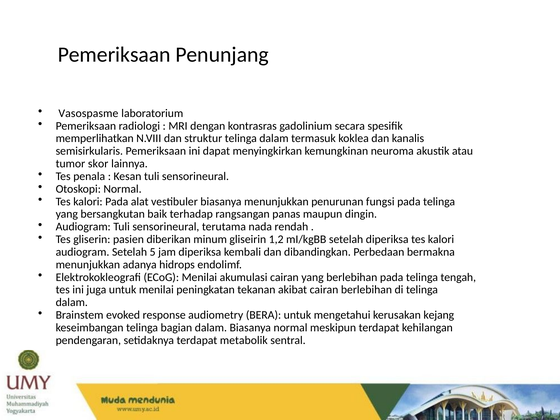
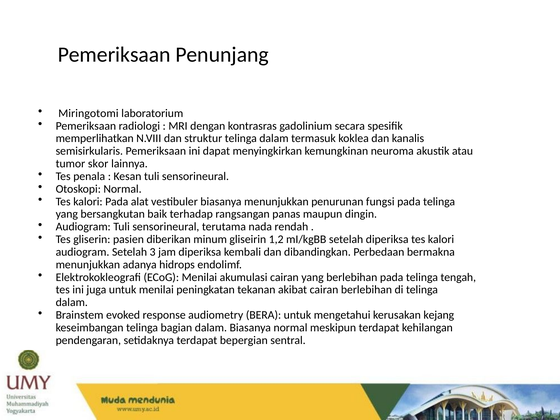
Vasospasme: Vasospasme -> Miringotomi
5: 5 -> 3
metabolik: metabolik -> bepergian
